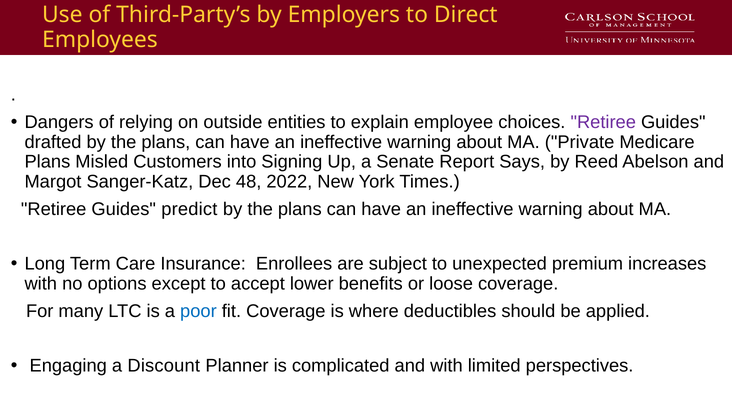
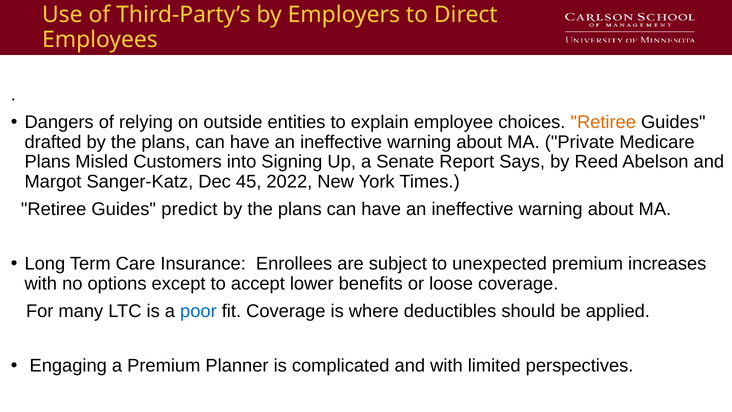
Retiree at (603, 122) colour: purple -> orange
48: 48 -> 45
a Discount: Discount -> Premium
